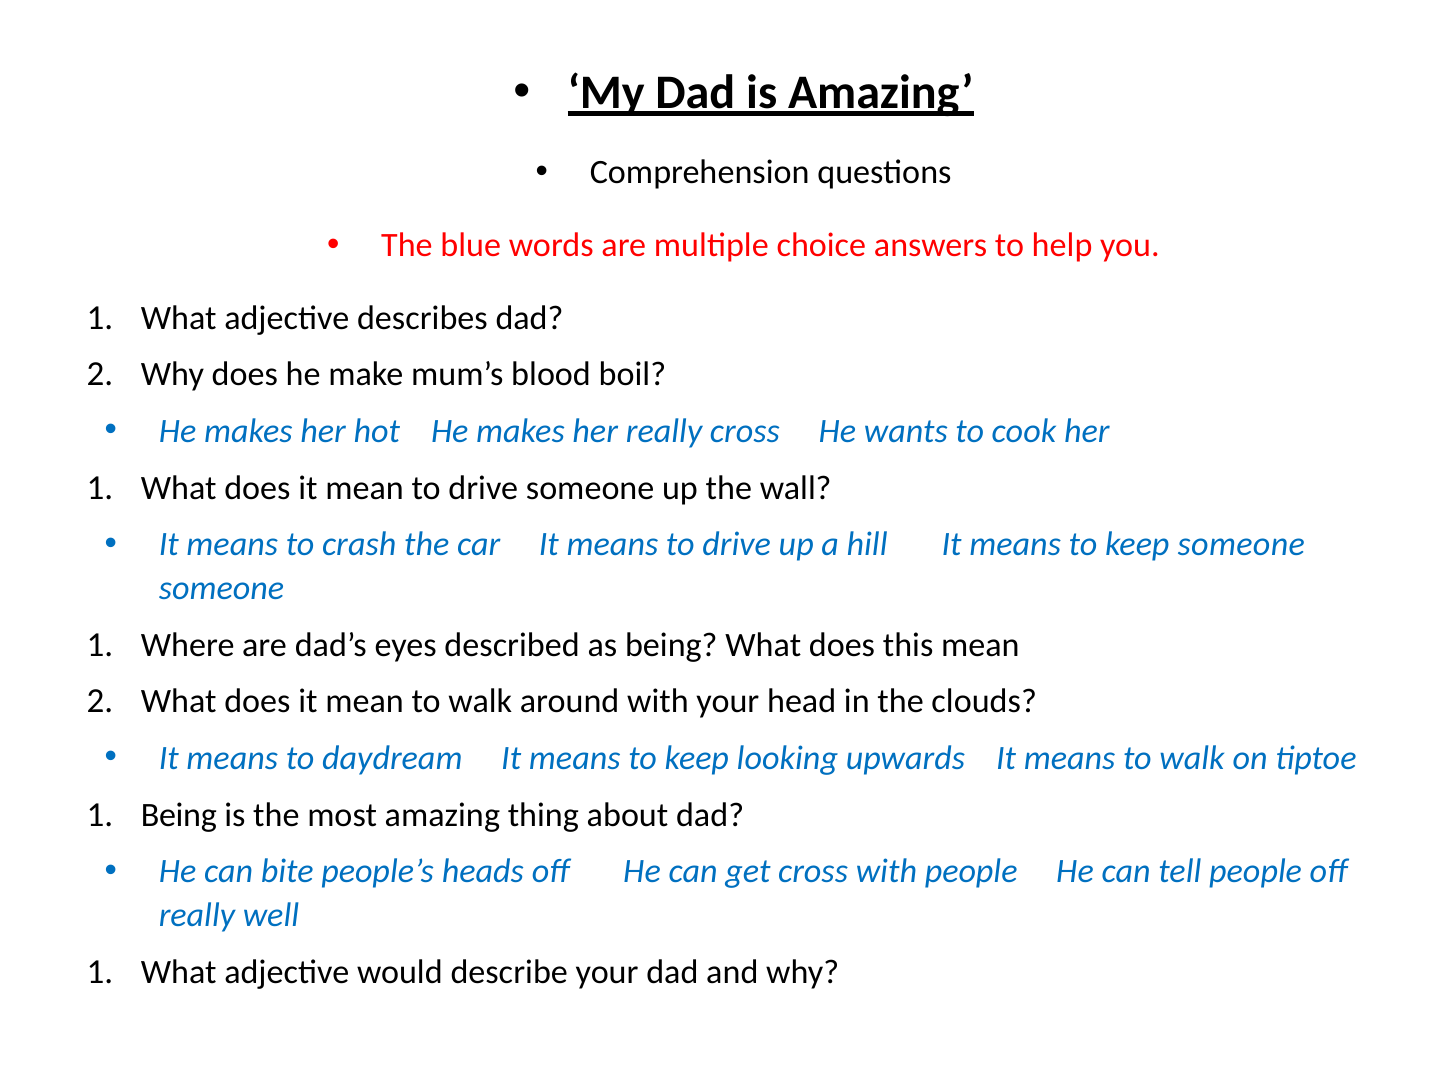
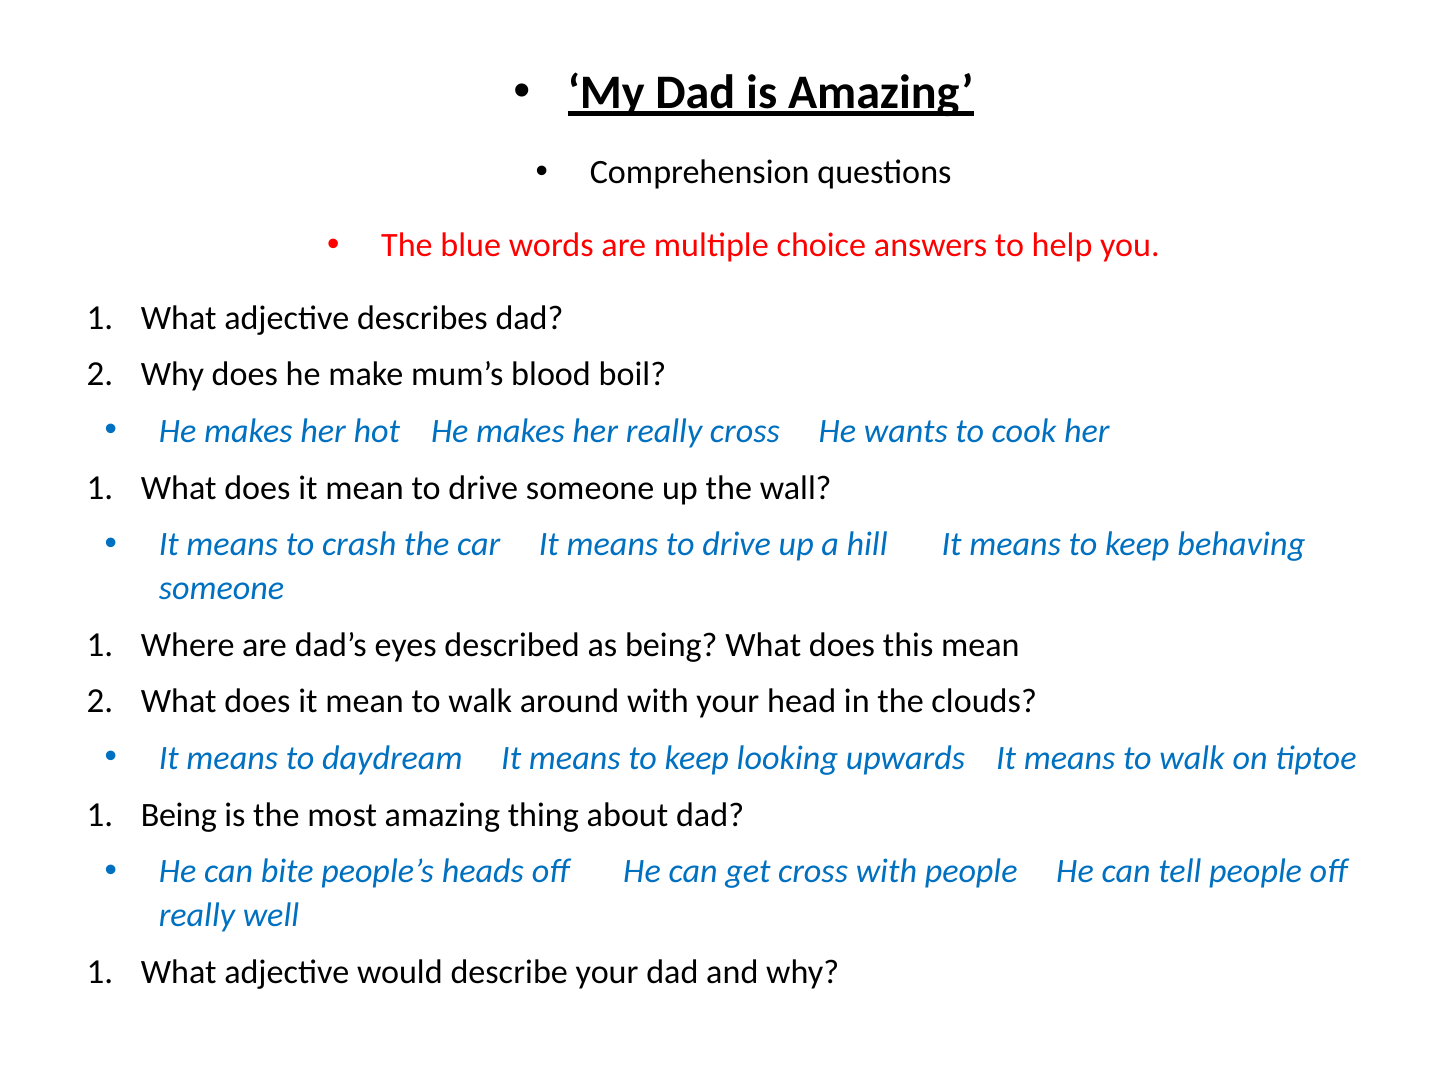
keep someone: someone -> behaving
